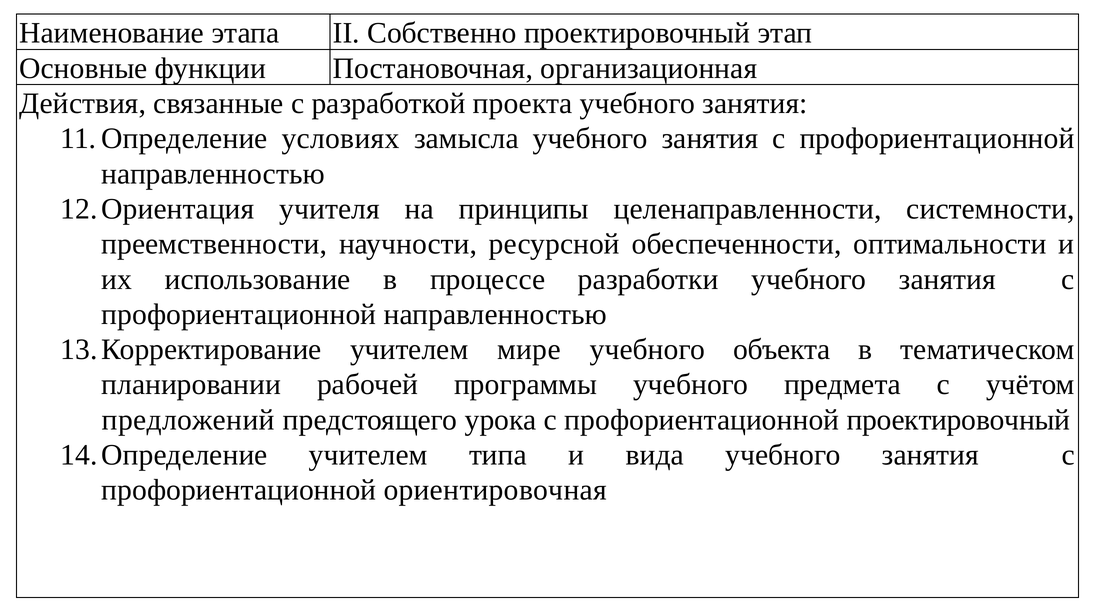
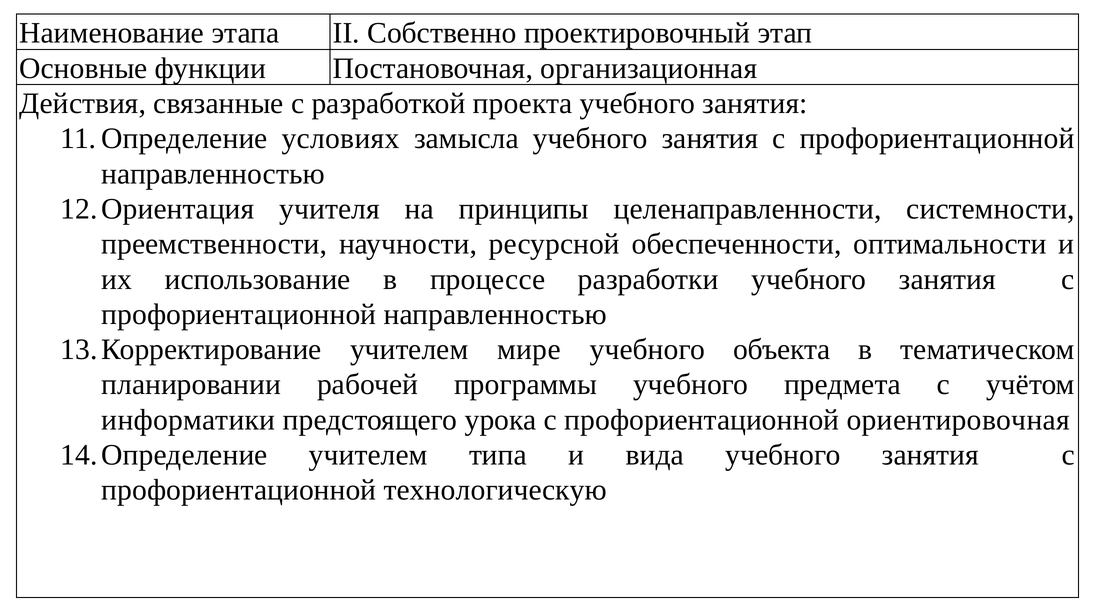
предложений: предложений -> информатики
профориентационной проектировочный: проектировочный -> ориентировочная
ориентировочная: ориентировочная -> технологическую
